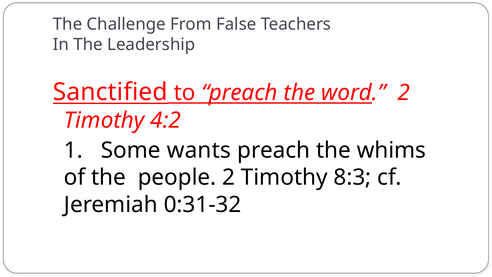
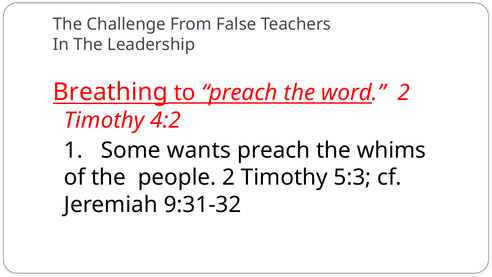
Sanctified: Sanctified -> Breathing
8:3: 8:3 -> 5:3
0:31-32: 0:31-32 -> 9:31-32
